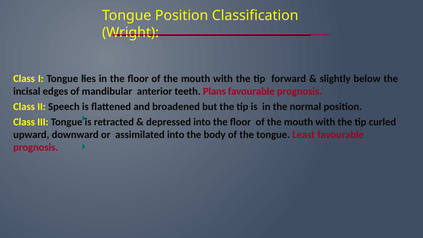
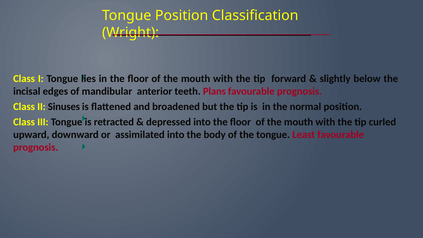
Speech: Speech -> Sinuses
